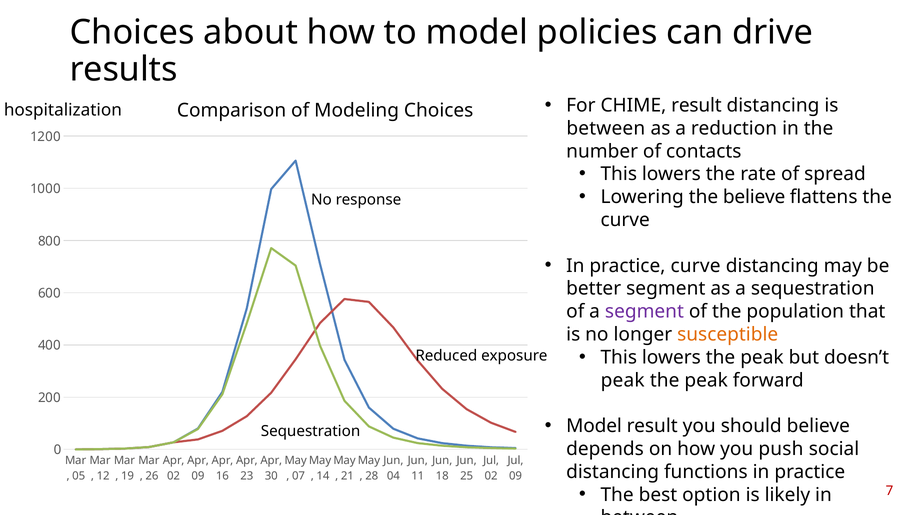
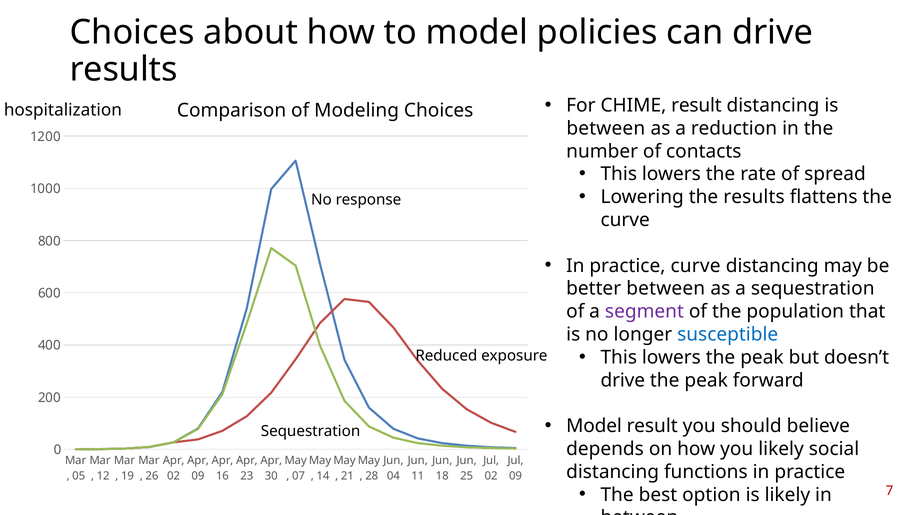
the believe: believe -> results
better segment: segment -> between
susceptible colour: orange -> blue
peak at (623, 380): peak -> drive
you push: push -> likely
